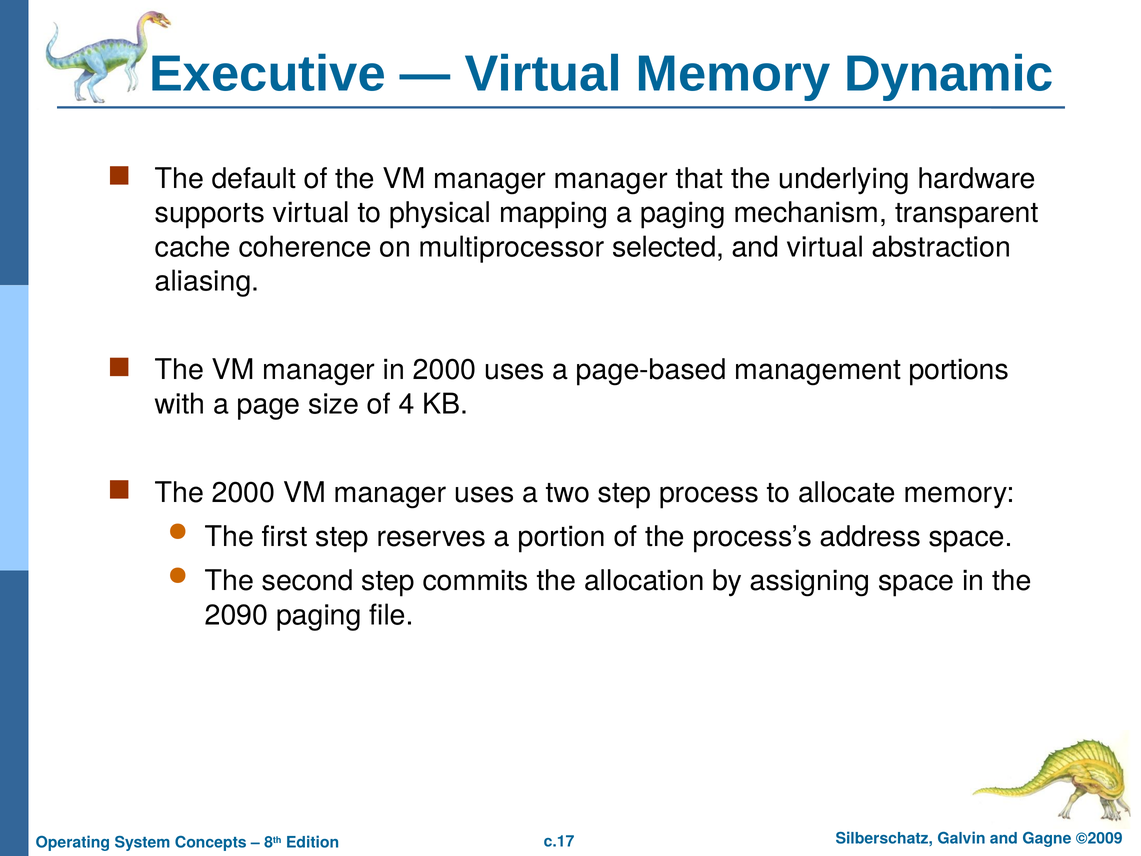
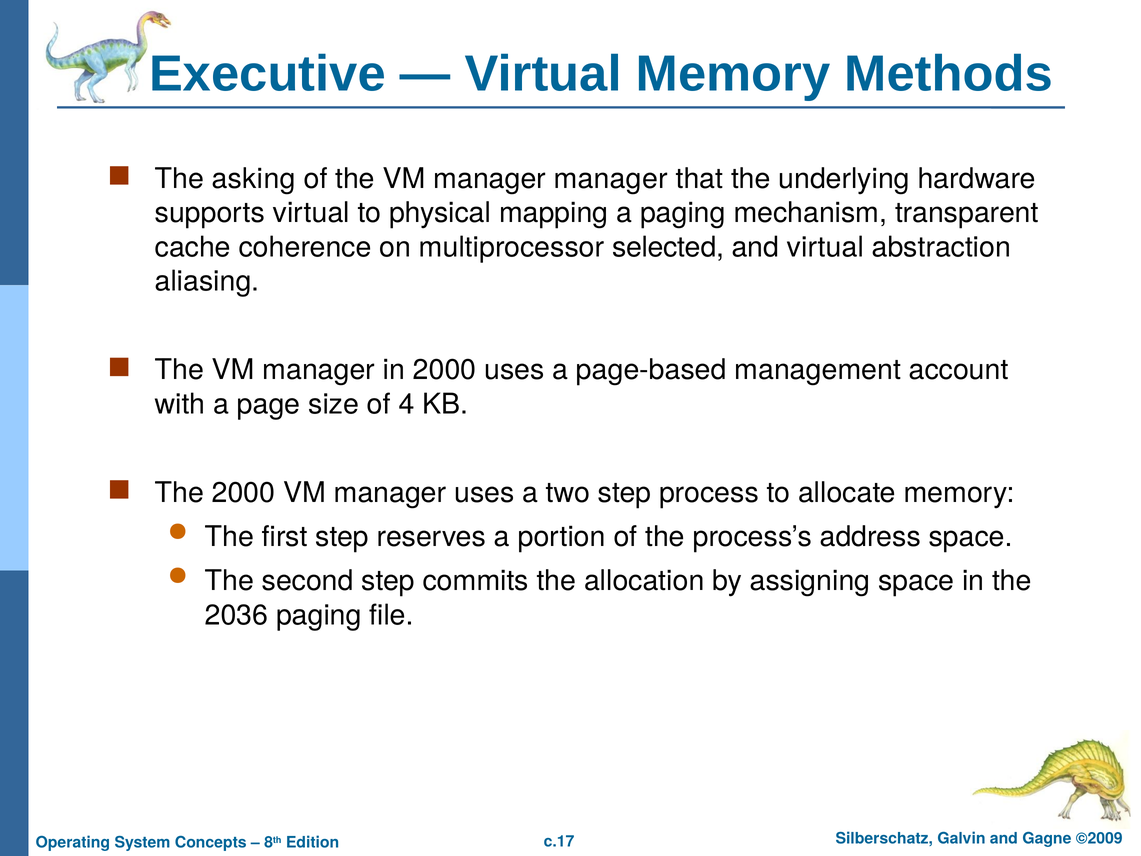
Dynamic: Dynamic -> Methods
default: default -> asking
portions: portions -> account
2090: 2090 -> 2036
